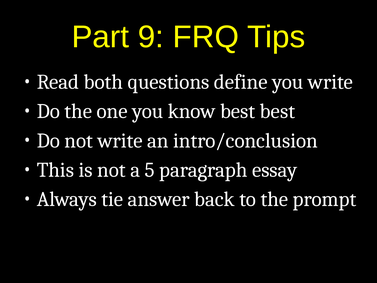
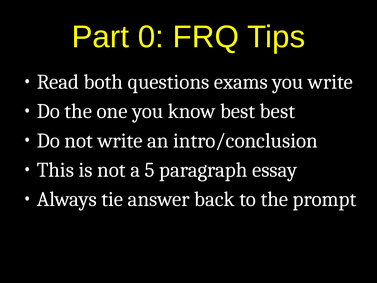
9: 9 -> 0
define: define -> exams
